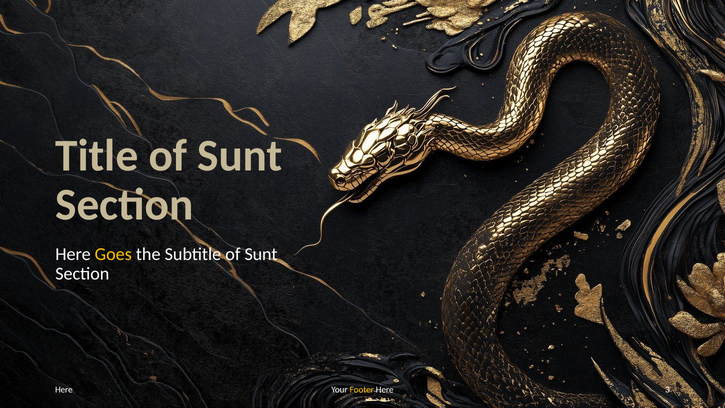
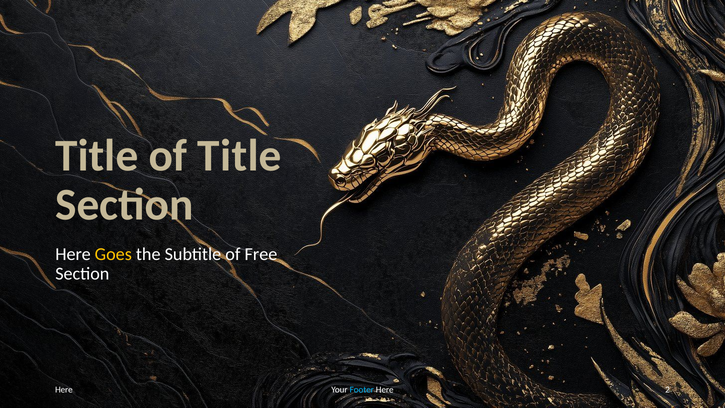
Title of Sunt: Sunt -> Title
Subtitle of Sunt: Sunt -> Free
Footer colour: yellow -> light blue
3: 3 -> 2
